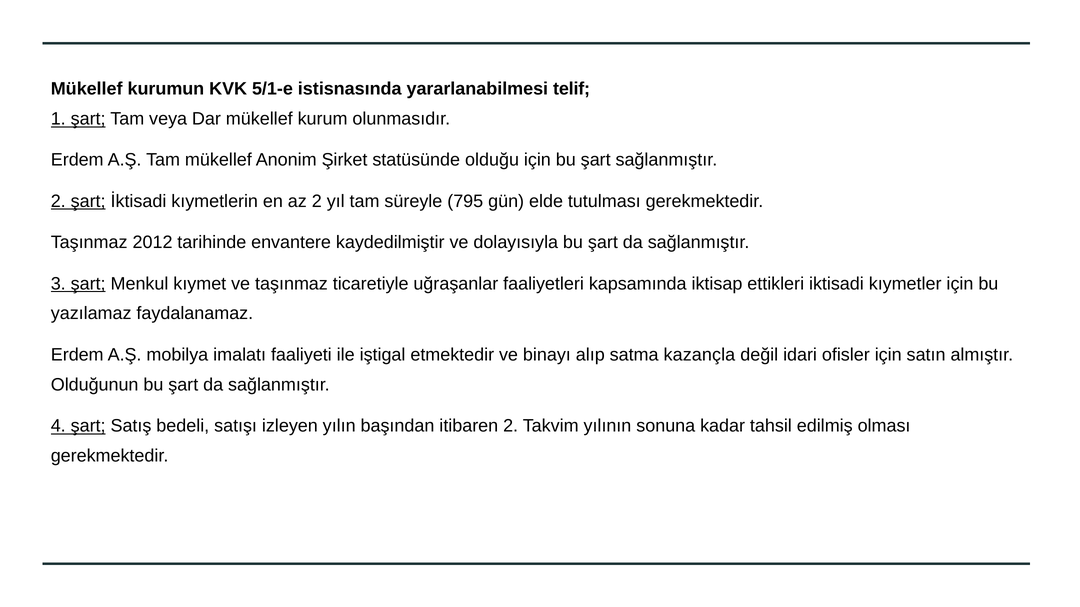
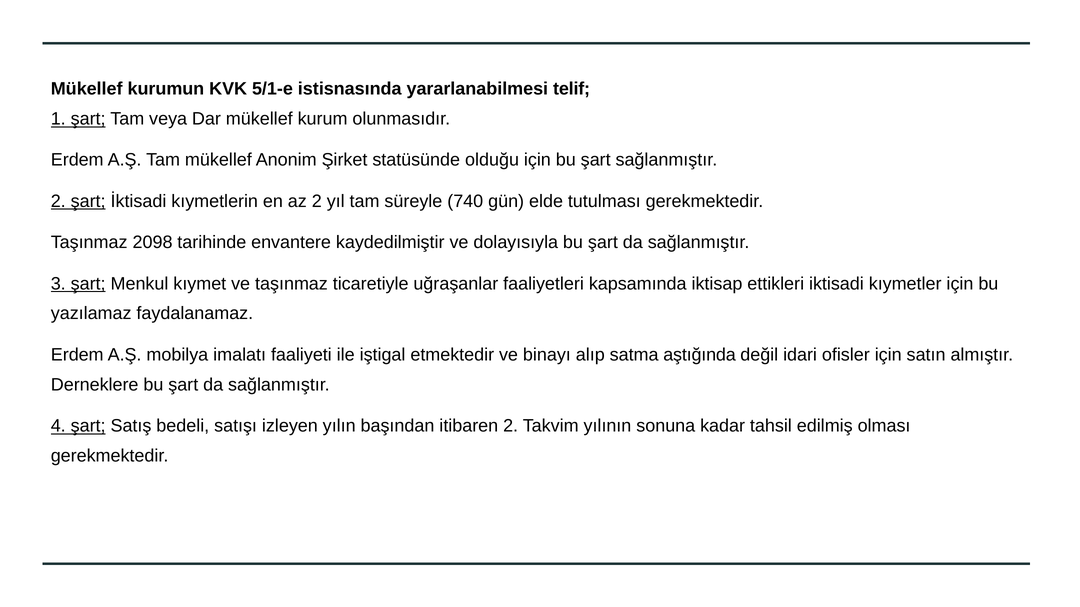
795: 795 -> 740
2012: 2012 -> 2098
kazançla: kazançla -> aştığında
Olduğunun: Olduğunun -> Derneklere
